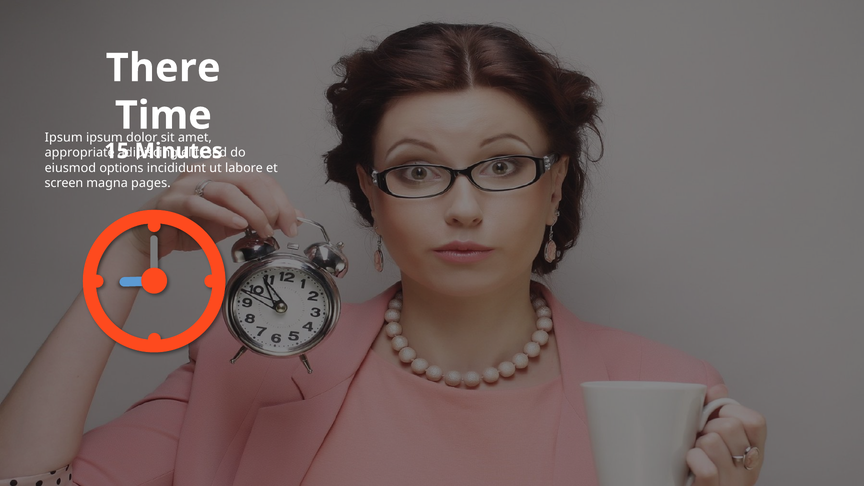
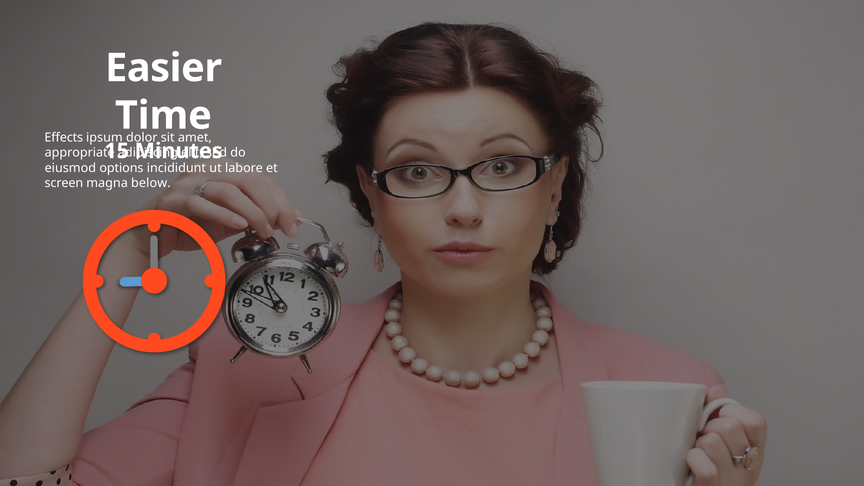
There: There -> Easier
Ipsum at (64, 138): Ipsum -> Effects
pages: pages -> below
